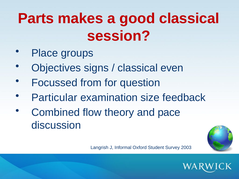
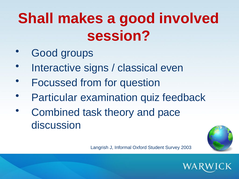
Parts: Parts -> Shall
good classical: classical -> involved
Place at (45, 53): Place -> Good
Objectives: Objectives -> Interactive
size: size -> quiz
flow: flow -> task
